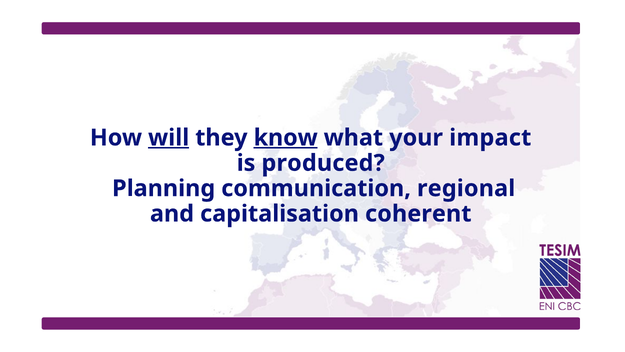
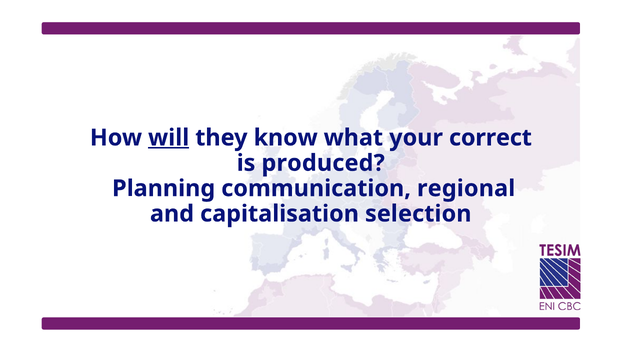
know underline: present -> none
impact: impact -> correct
coherent: coherent -> selection
